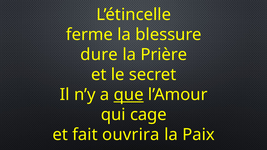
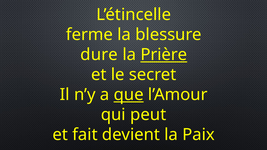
Prière underline: none -> present
cage: cage -> peut
ouvrira: ouvrira -> devient
